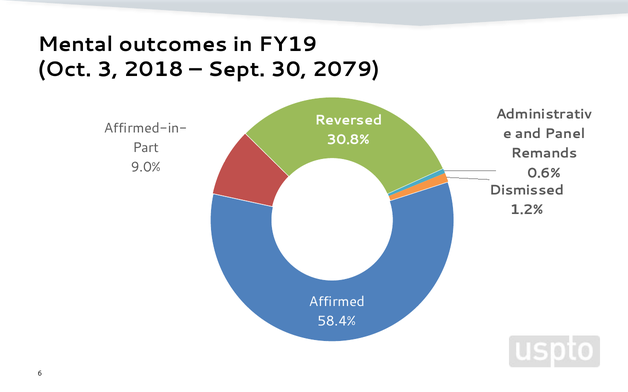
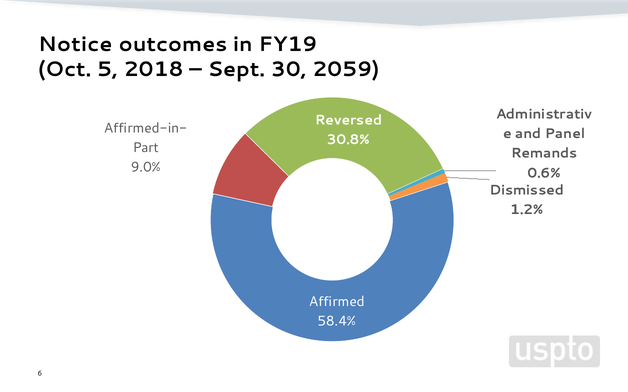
Mental: Mental -> Notice
3: 3 -> 5
2079: 2079 -> 2059
